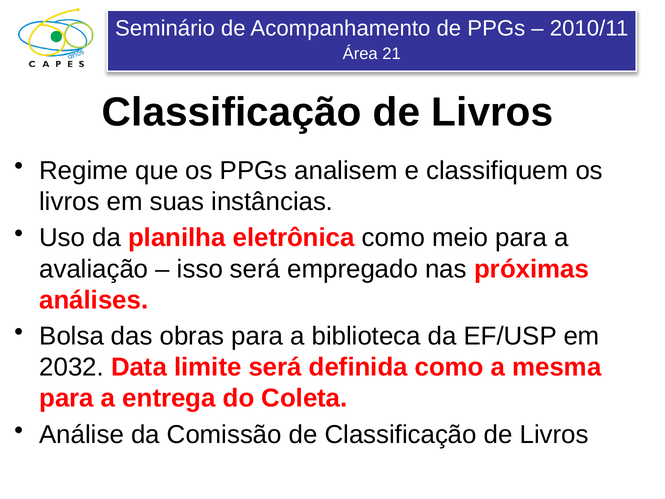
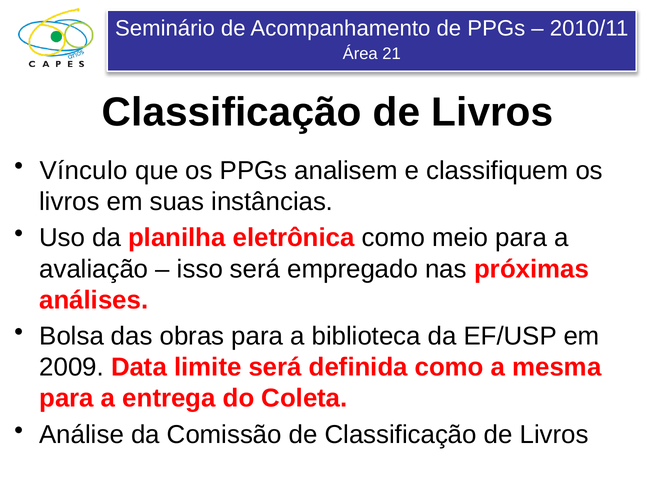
Regime: Regime -> Vínculo
2032: 2032 -> 2009
